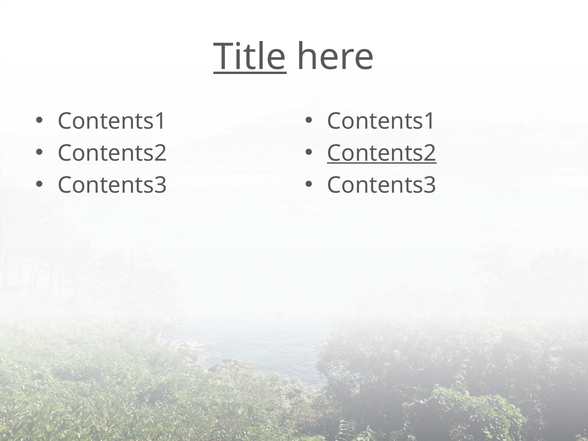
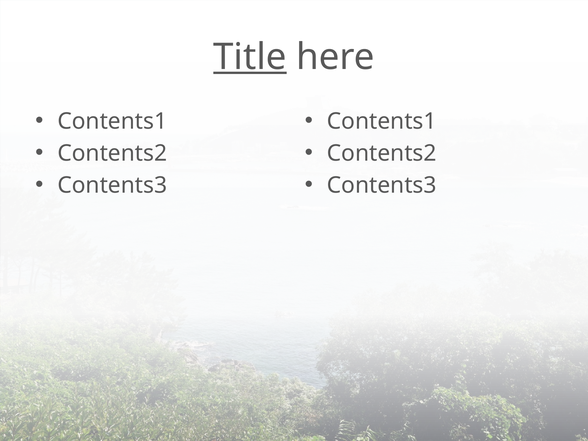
Contents2 at (382, 153) underline: present -> none
